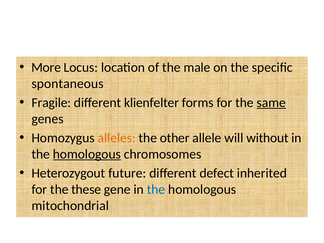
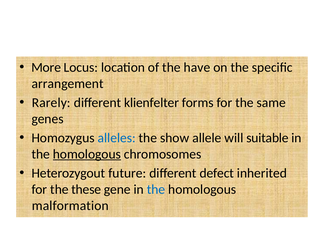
male: male -> have
spontaneous: spontaneous -> arrangement
Fragile: Fragile -> Rarely
same underline: present -> none
alleles colour: orange -> blue
other: other -> show
without: without -> suitable
mitochondrial: mitochondrial -> malformation
